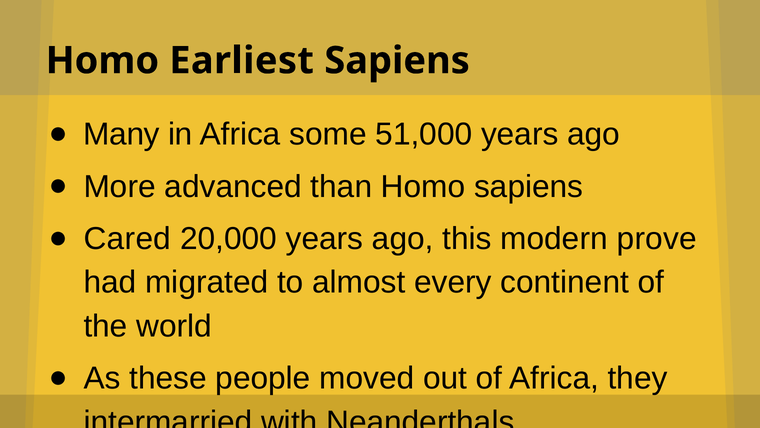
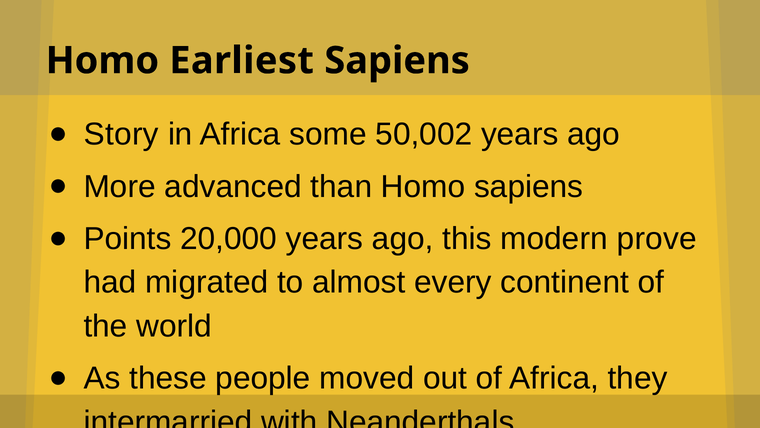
Many: Many -> Story
51,000: 51,000 -> 50,002
Cared: Cared -> Points
